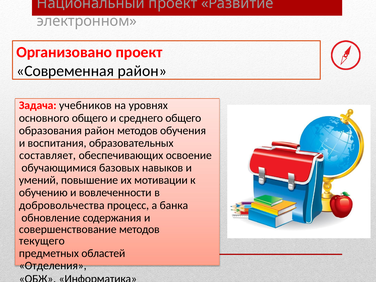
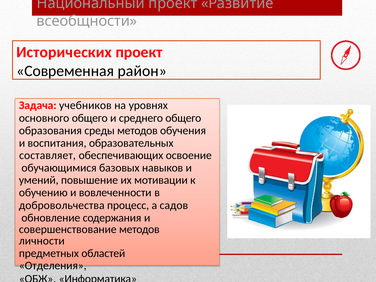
электронном: электронном -> всеобщности
Организовано: Организовано -> Исторических
образования район: район -> среды
банка: банка -> садов
текущего: текущего -> личности
